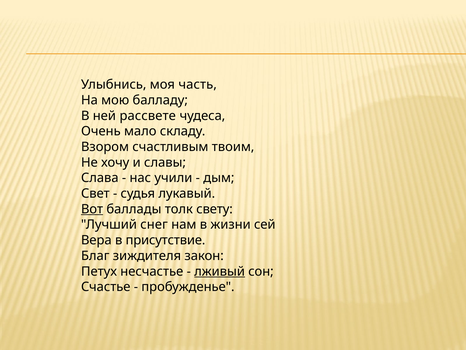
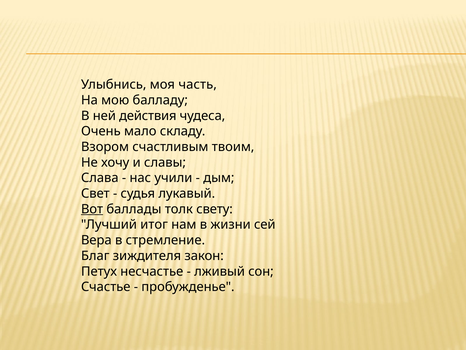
рассвете: рассвете -> действия
снег: снег -> итог
присутствие: присутствие -> стремление
лживый underline: present -> none
